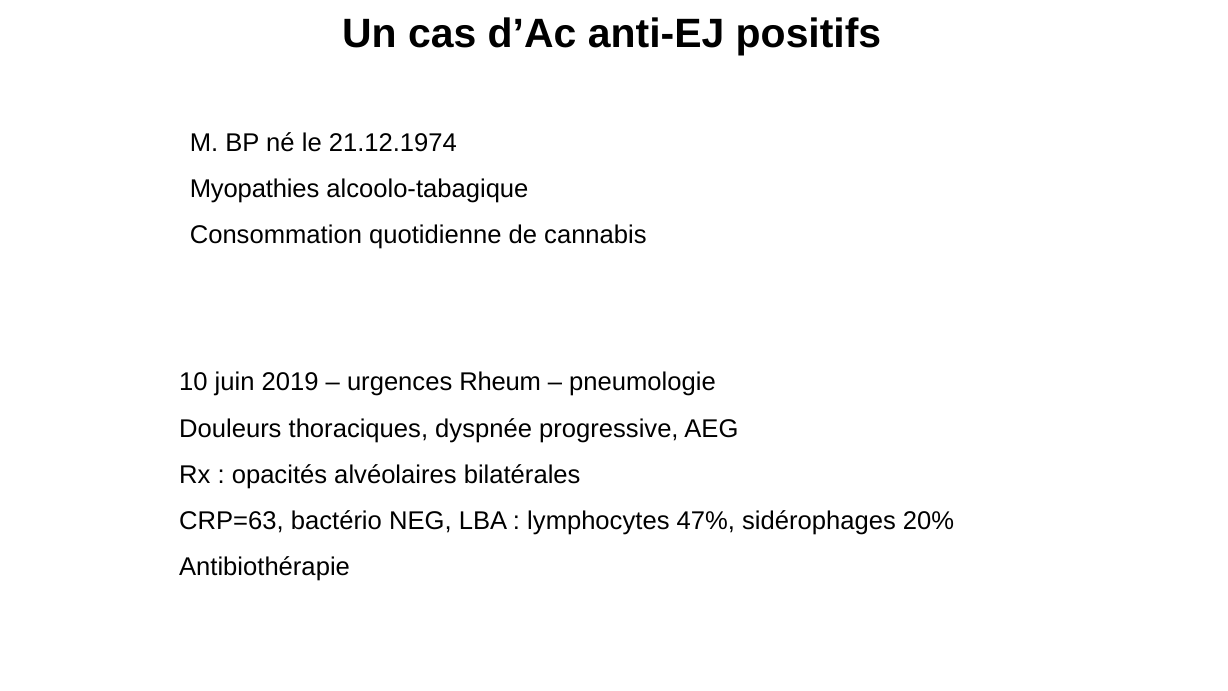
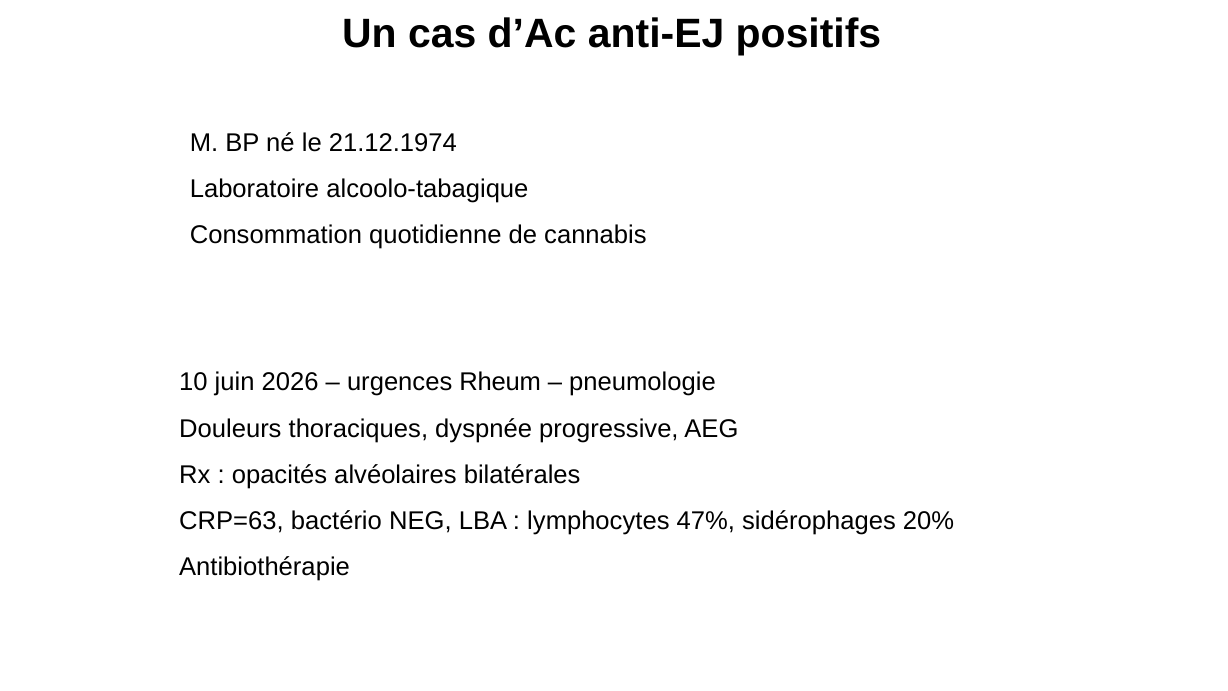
Myopathies: Myopathies -> Laboratoire
2019: 2019 -> 2026
